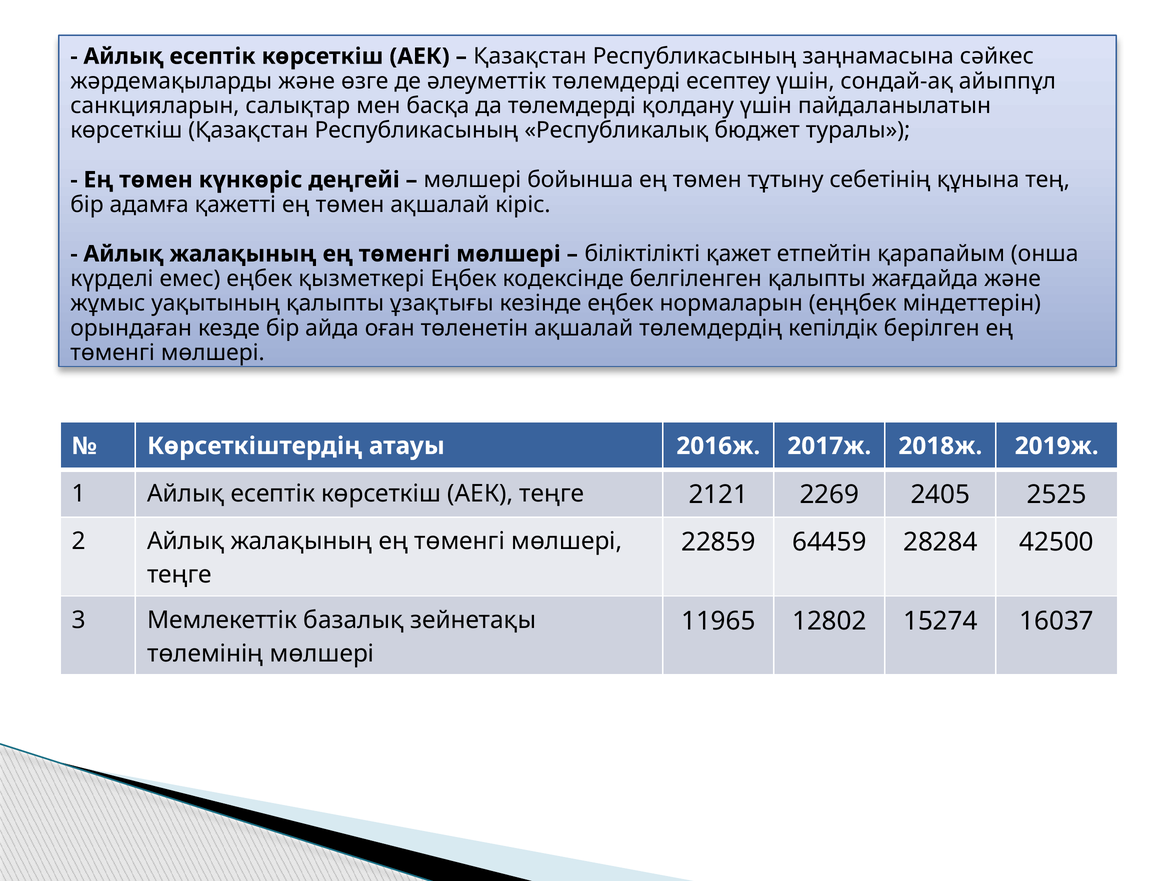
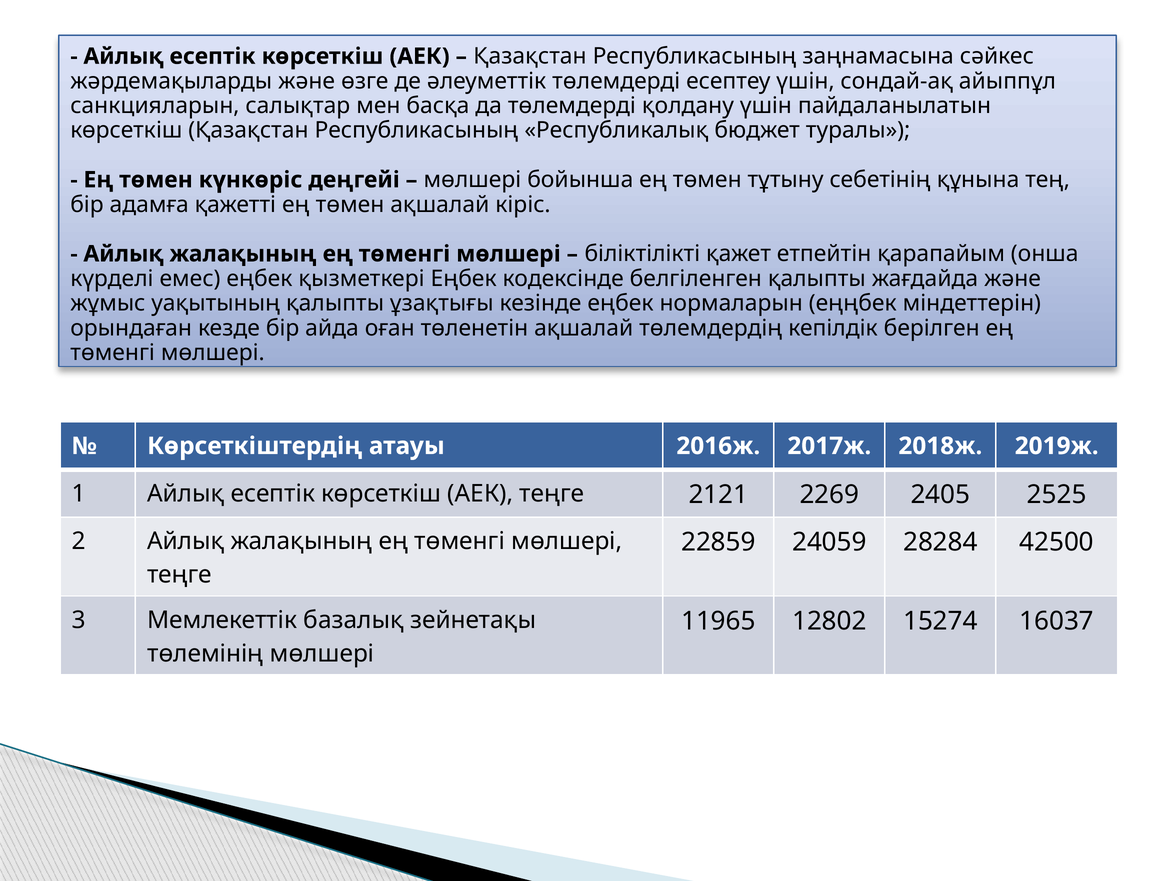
64459: 64459 -> 24059
